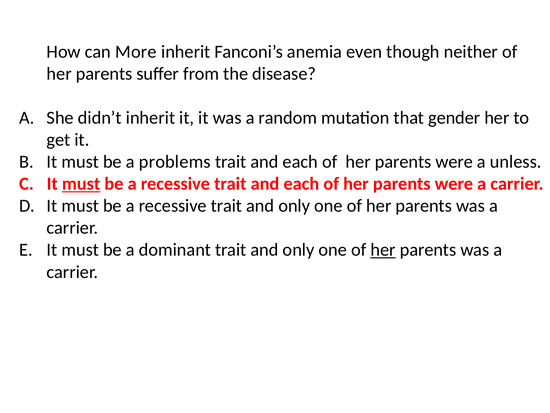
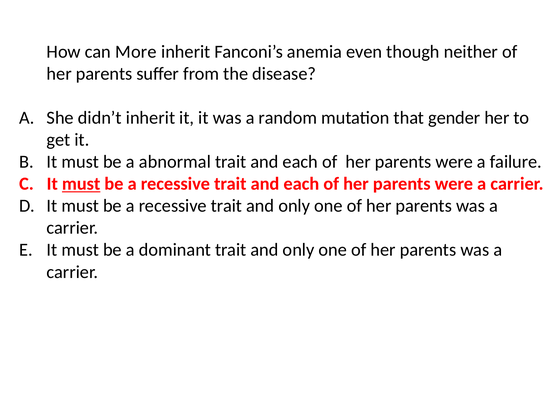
problems: problems -> abnormal
unless: unless -> failure
her at (383, 250) underline: present -> none
